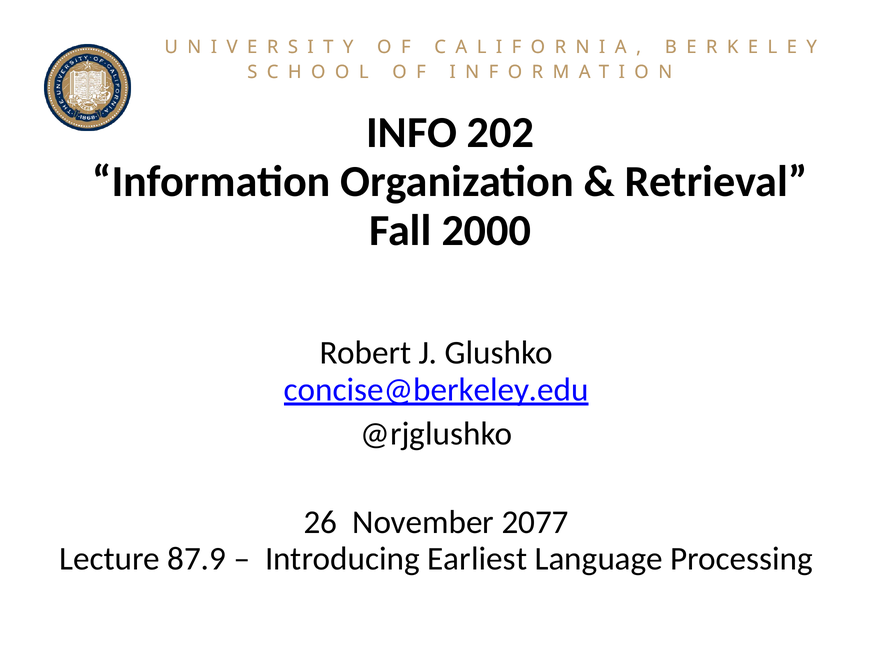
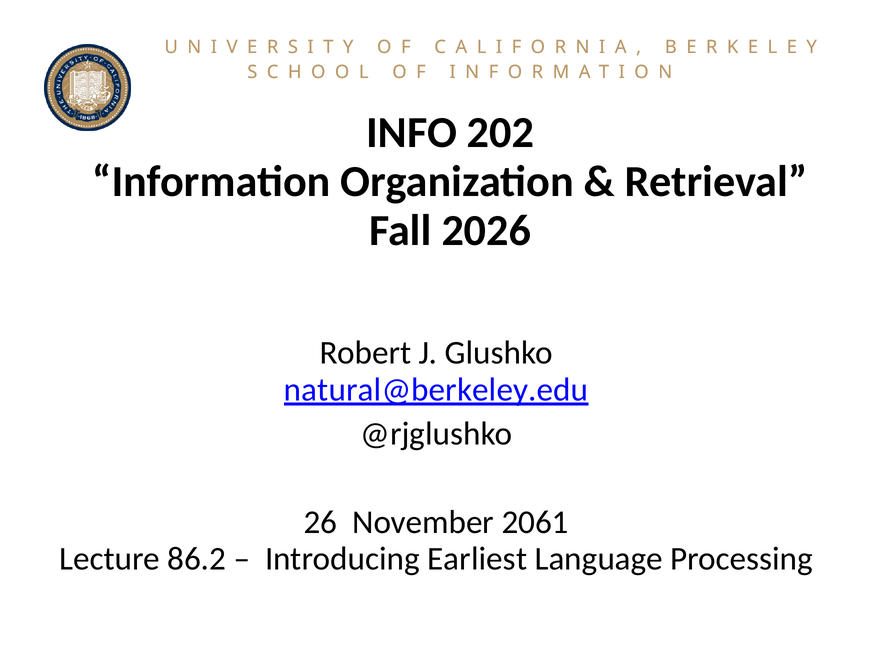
2000: 2000 -> 2026
concise@berkeley.edu: concise@berkeley.edu -> natural@berkeley.edu
2077: 2077 -> 2061
87.9: 87.9 -> 86.2
